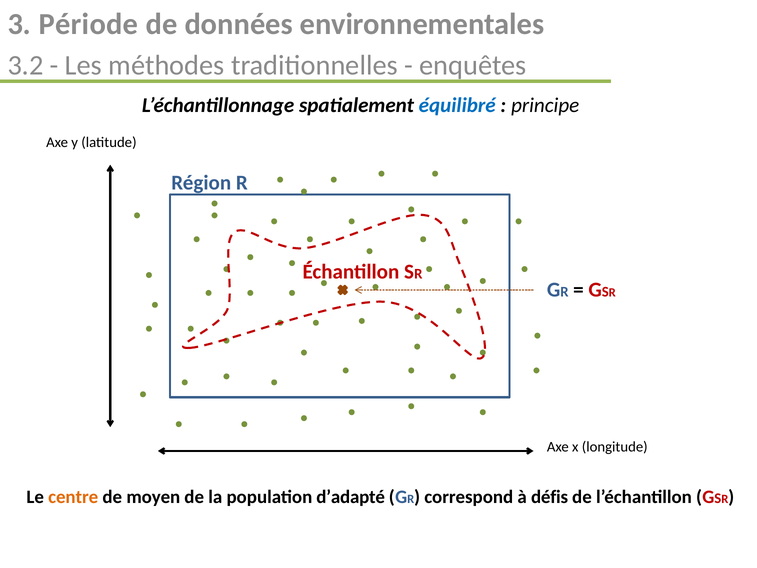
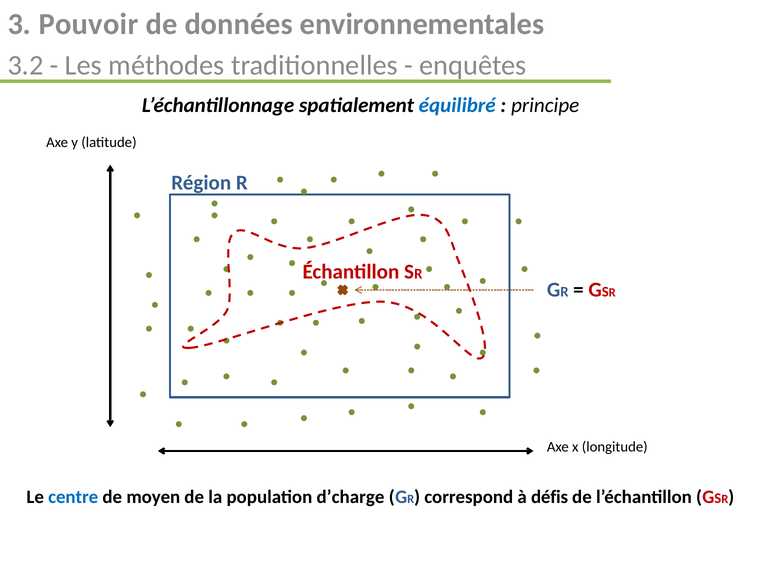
Période: Période -> Pouvoir
centre colour: orange -> blue
d’adapté: d’adapté -> d’charge
